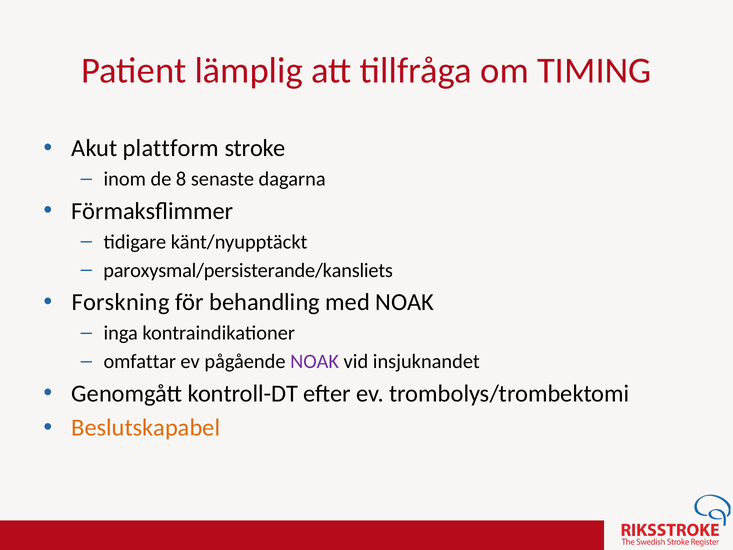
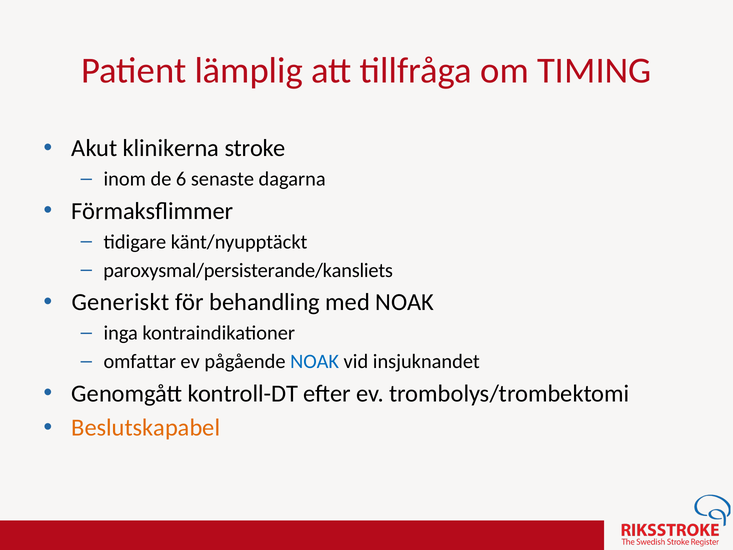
plattform: plattform -> klinikerna
8: 8 -> 6
Forskning: Forskning -> Generiskt
NOAK at (315, 361) colour: purple -> blue
